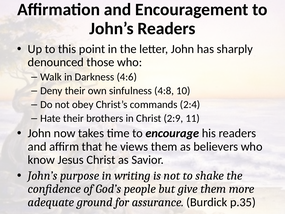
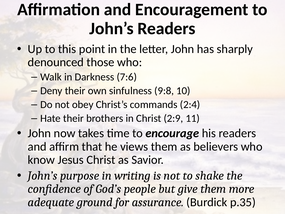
4:6: 4:6 -> 7:6
4:8: 4:8 -> 9:8
